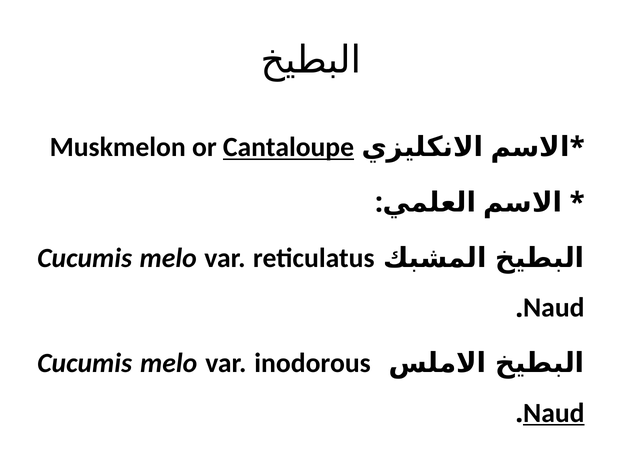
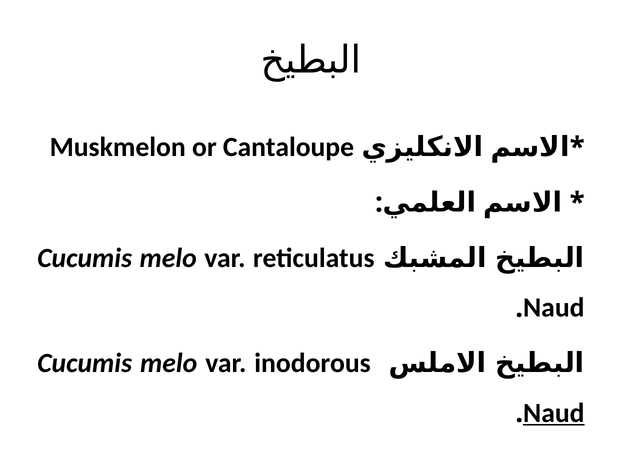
Cantaloupe underline: present -> none
